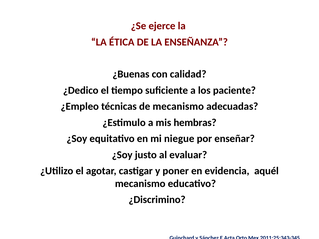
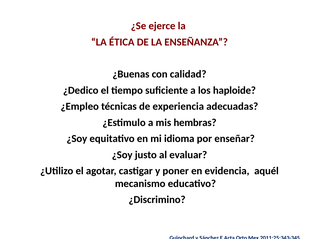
paciente: paciente -> haploide
de mecanismo: mecanismo -> experiencia
niegue: niegue -> idioma
